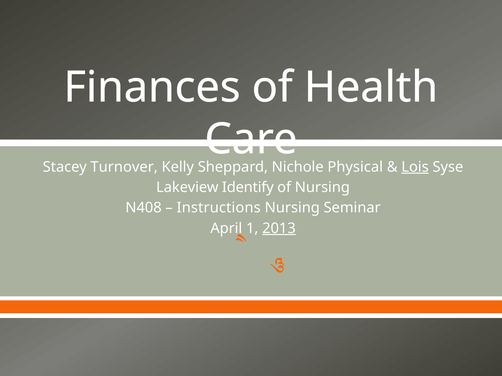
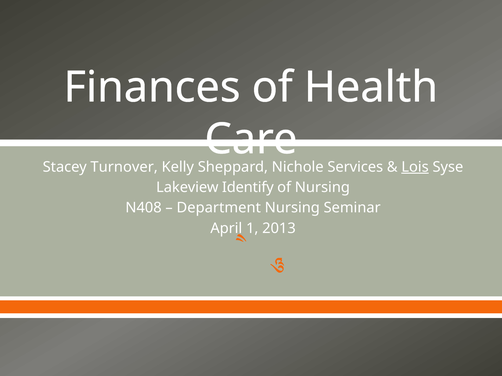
Physical: Physical -> Services
Instructions: Instructions -> Department
2013 underline: present -> none
